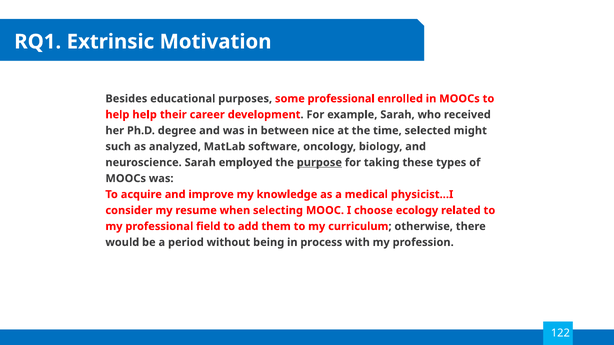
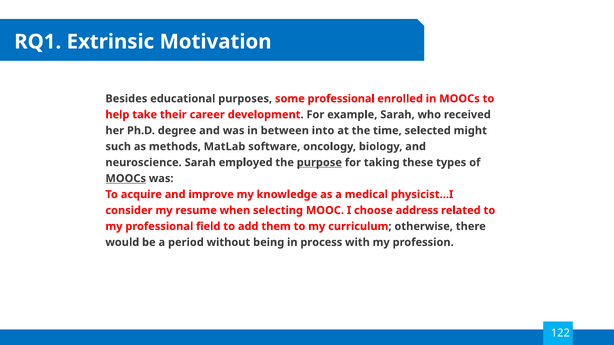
help help: help -> take
nice: nice -> into
analyzed: analyzed -> methods
MOOCs at (126, 179) underline: none -> present
ecology: ecology -> address
